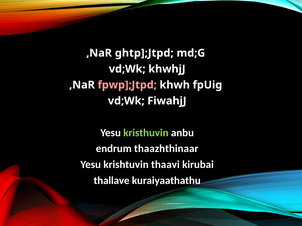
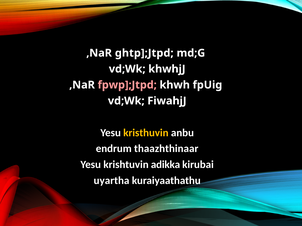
kristhuvin colour: light green -> yellow
thaavi: thaavi -> adikka
thallave: thallave -> uyartha
